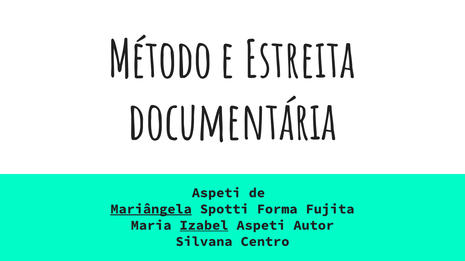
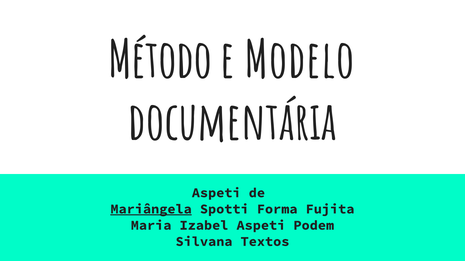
Estreita: Estreita -> Modelo
Izabel underline: present -> none
Autor: Autor -> Podem
Centro: Centro -> Textos
